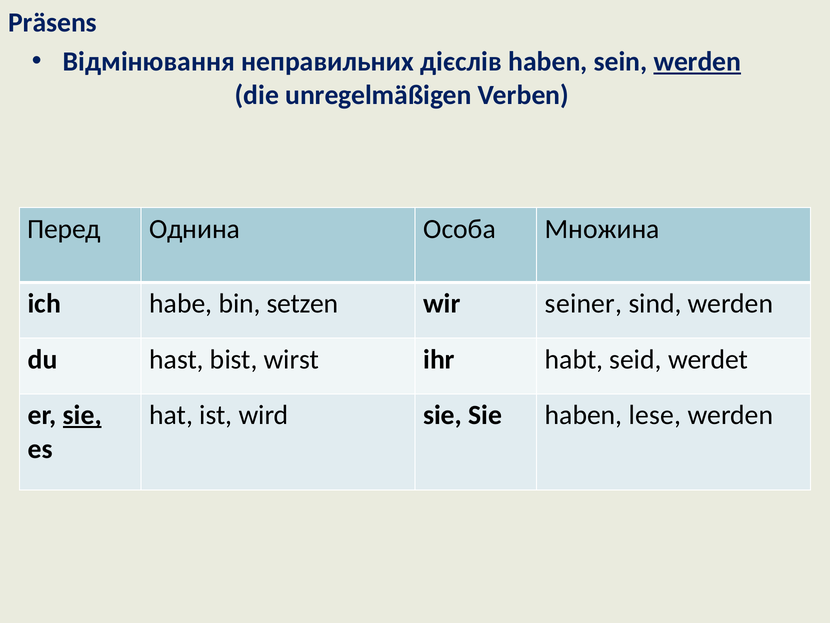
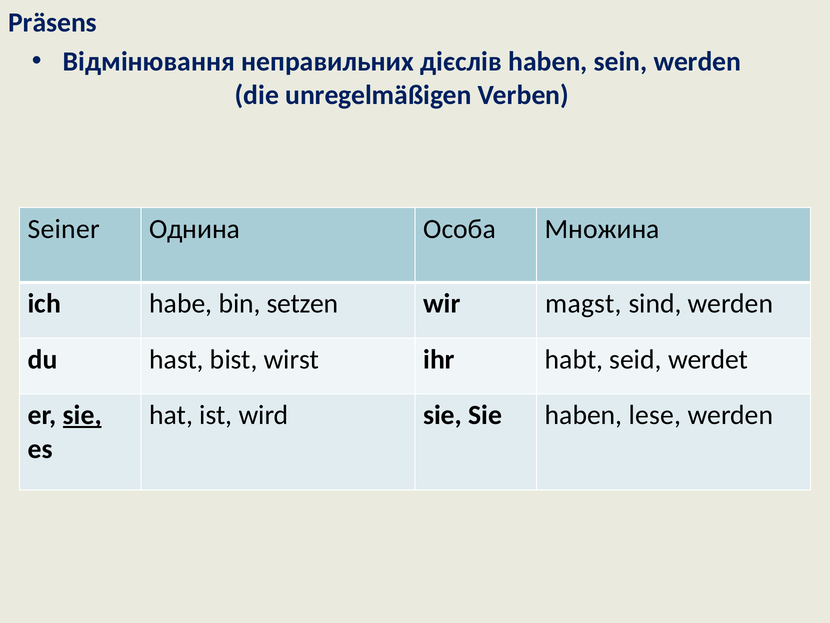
werden at (697, 62) underline: present -> none
Перед: Перед -> Seiner
seiner: seiner -> magst
